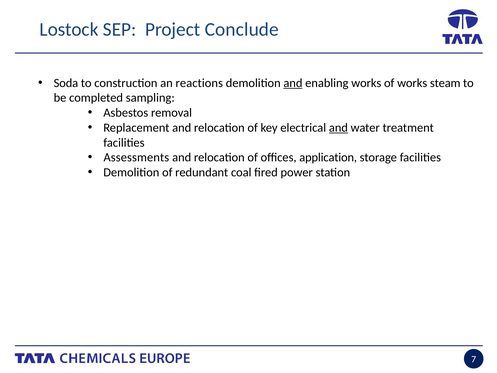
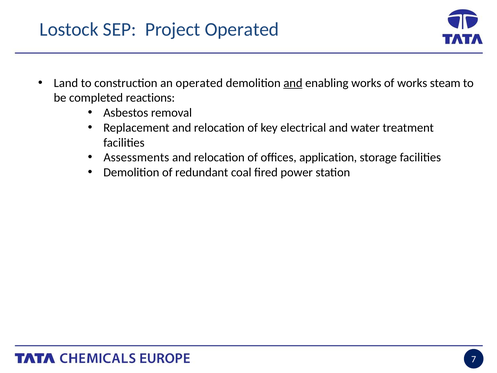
Project Conclude: Conclude -> Operated
Soda: Soda -> Land
an reactions: reactions -> operated
sampling: sampling -> reactions
and at (338, 128) underline: present -> none
